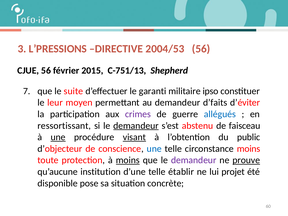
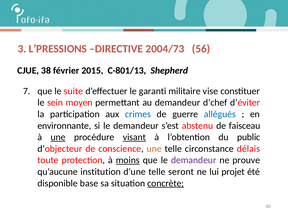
2004/53: 2004/53 -> 2004/73
CJUE 56: 56 -> 38
C-751/13: C-751/13 -> C-801/13
ipso: ipso -> vise
leur: leur -> sein
d’faits: d’faits -> d’chef
crimes colour: purple -> blue
ressortissant: ressortissant -> environnante
demandeur at (136, 126) underline: present -> none
une at (154, 149) colour: blue -> orange
circonstance moins: moins -> délais
prouve underline: present -> none
établir: établir -> seront
pose: pose -> base
concrète underline: none -> present
